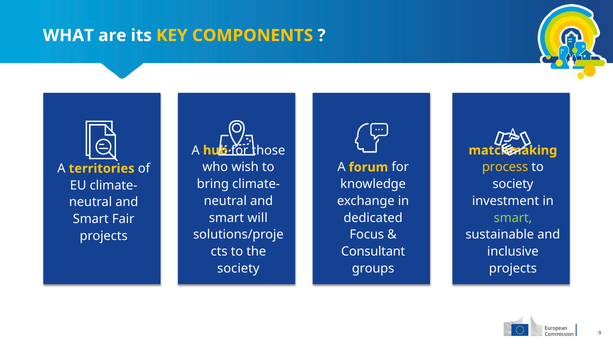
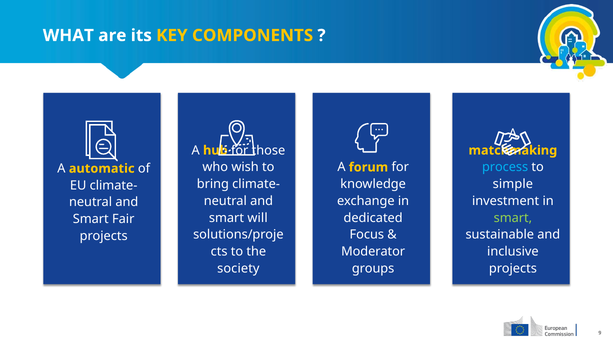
process colour: yellow -> light blue
territories: territories -> automatic
society at (513, 184): society -> simple
Consultant: Consultant -> Moderator
